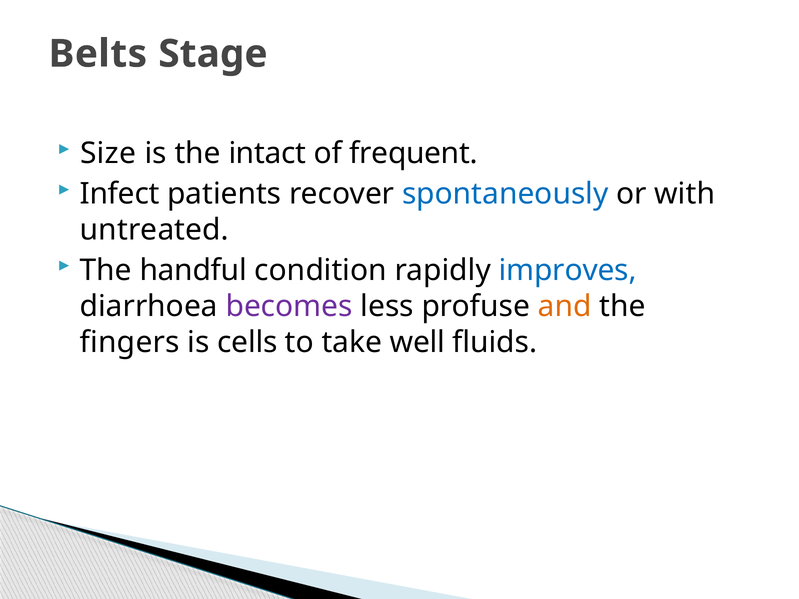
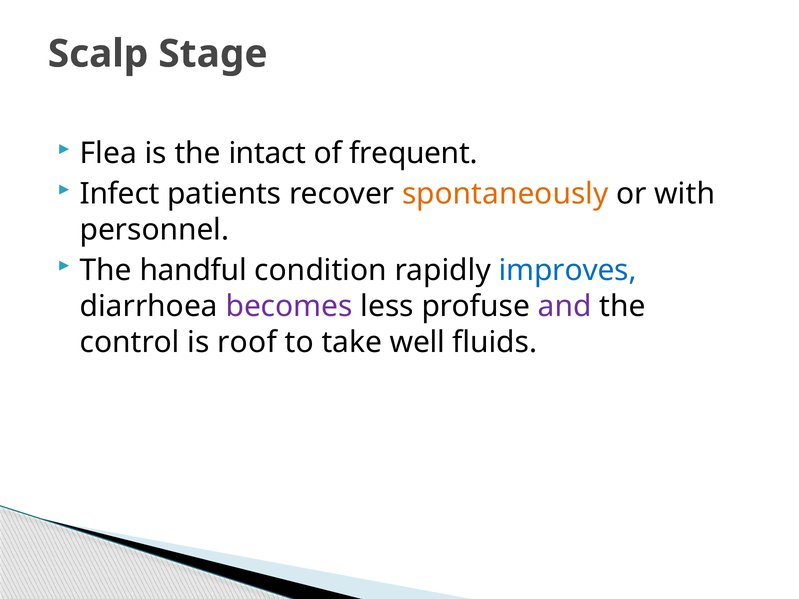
Belts: Belts -> Scalp
Size: Size -> Flea
spontaneously colour: blue -> orange
untreated: untreated -> personnel
and colour: orange -> purple
fingers: fingers -> control
cells: cells -> roof
